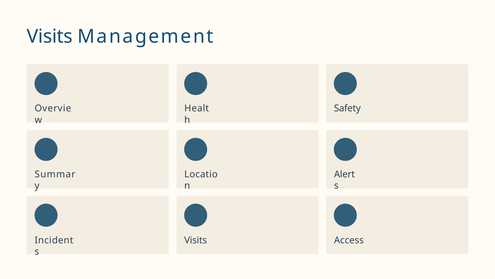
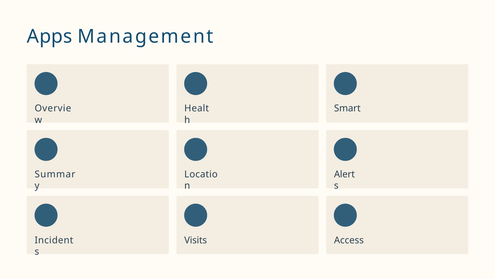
Visits at (50, 37): Visits -> Apps
Safety: Safety -> Smart
